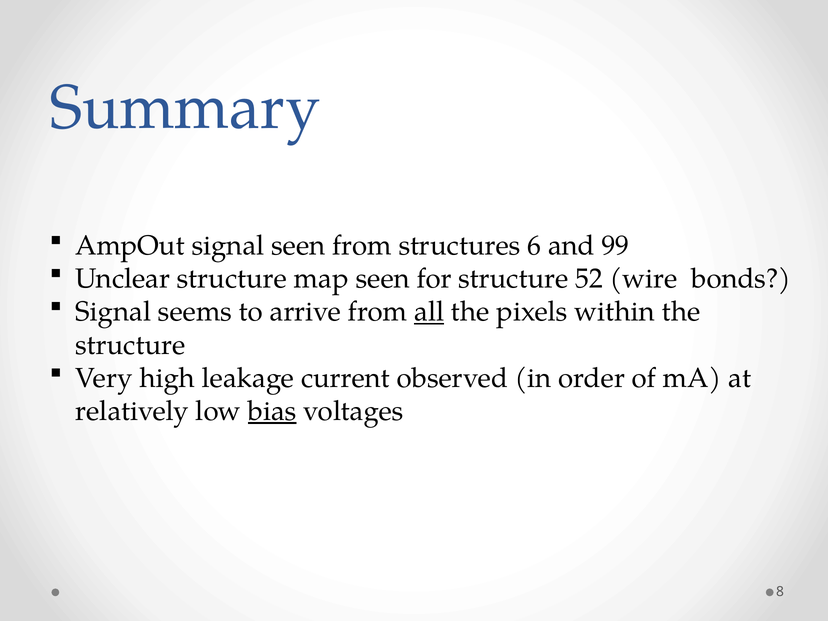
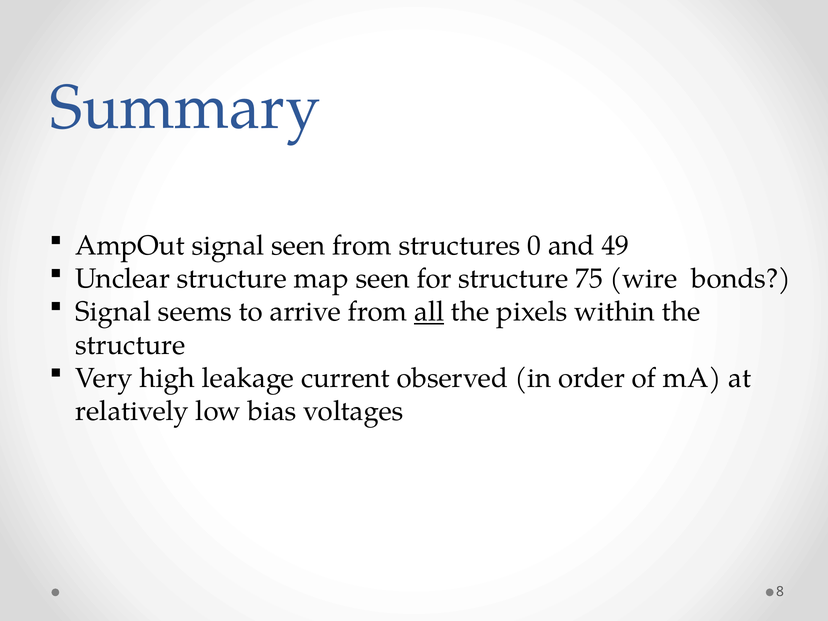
6: 6 -> 0
99: 99 -> 49
52: 52 -> 75
bias underline: present -> none
